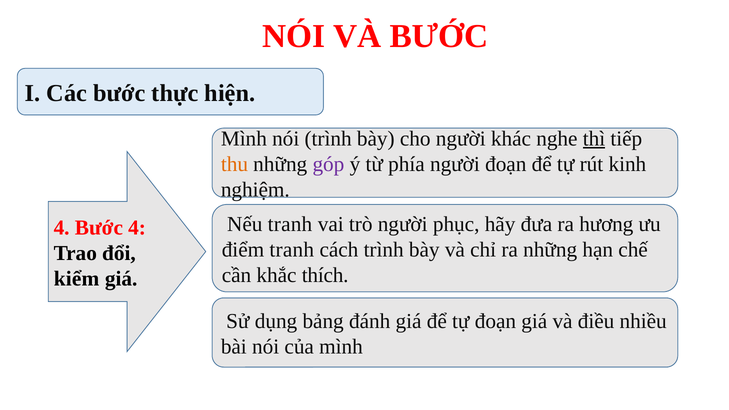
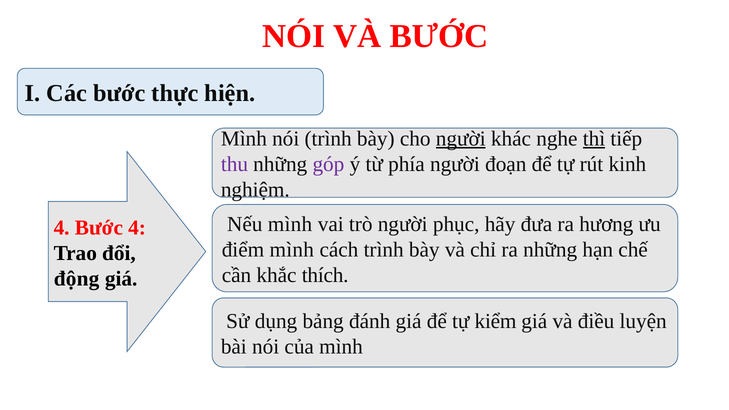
người at (461, 139) underline: none -> present
thu colour: orange -> purple
Nếu tranh: tranh -> mình
điểm tranh: tranh -> mình
kiểm: kiểm -> động
tự đoạn: đoạn -> kiểm
nhiều: nhiều -> luyện
